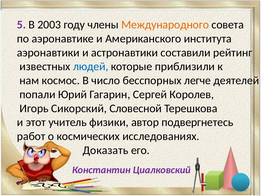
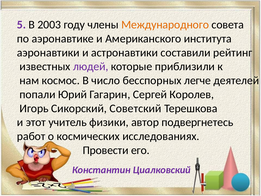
людей colour: blue -> purple
Словесной: Словесной -> Советский
Доказать: Доказать -> Провести
